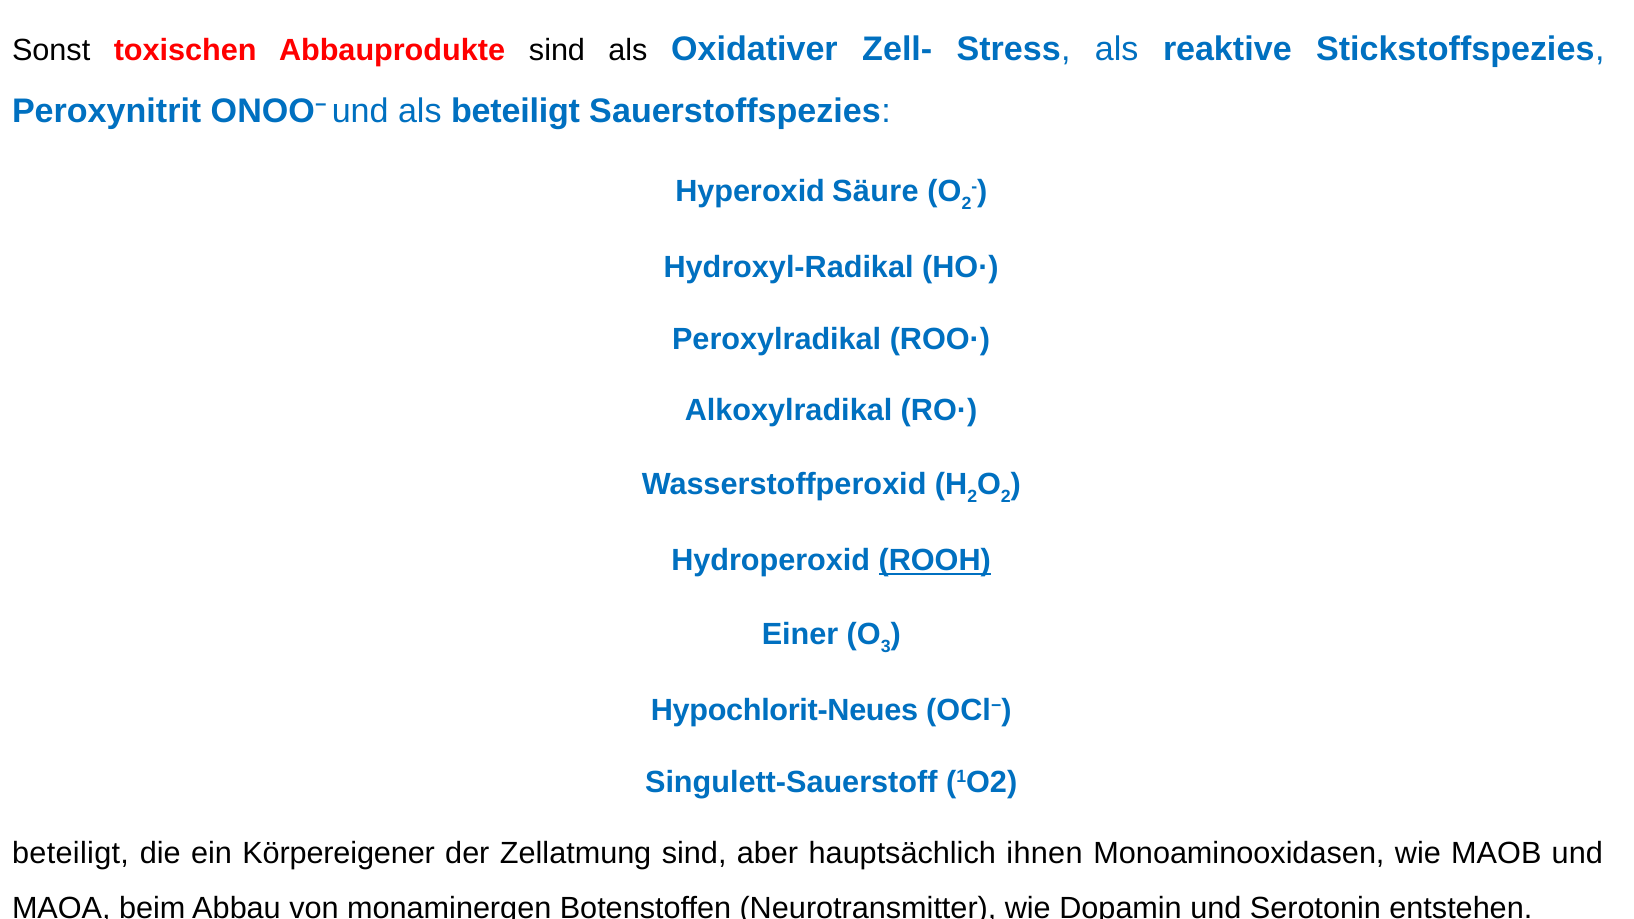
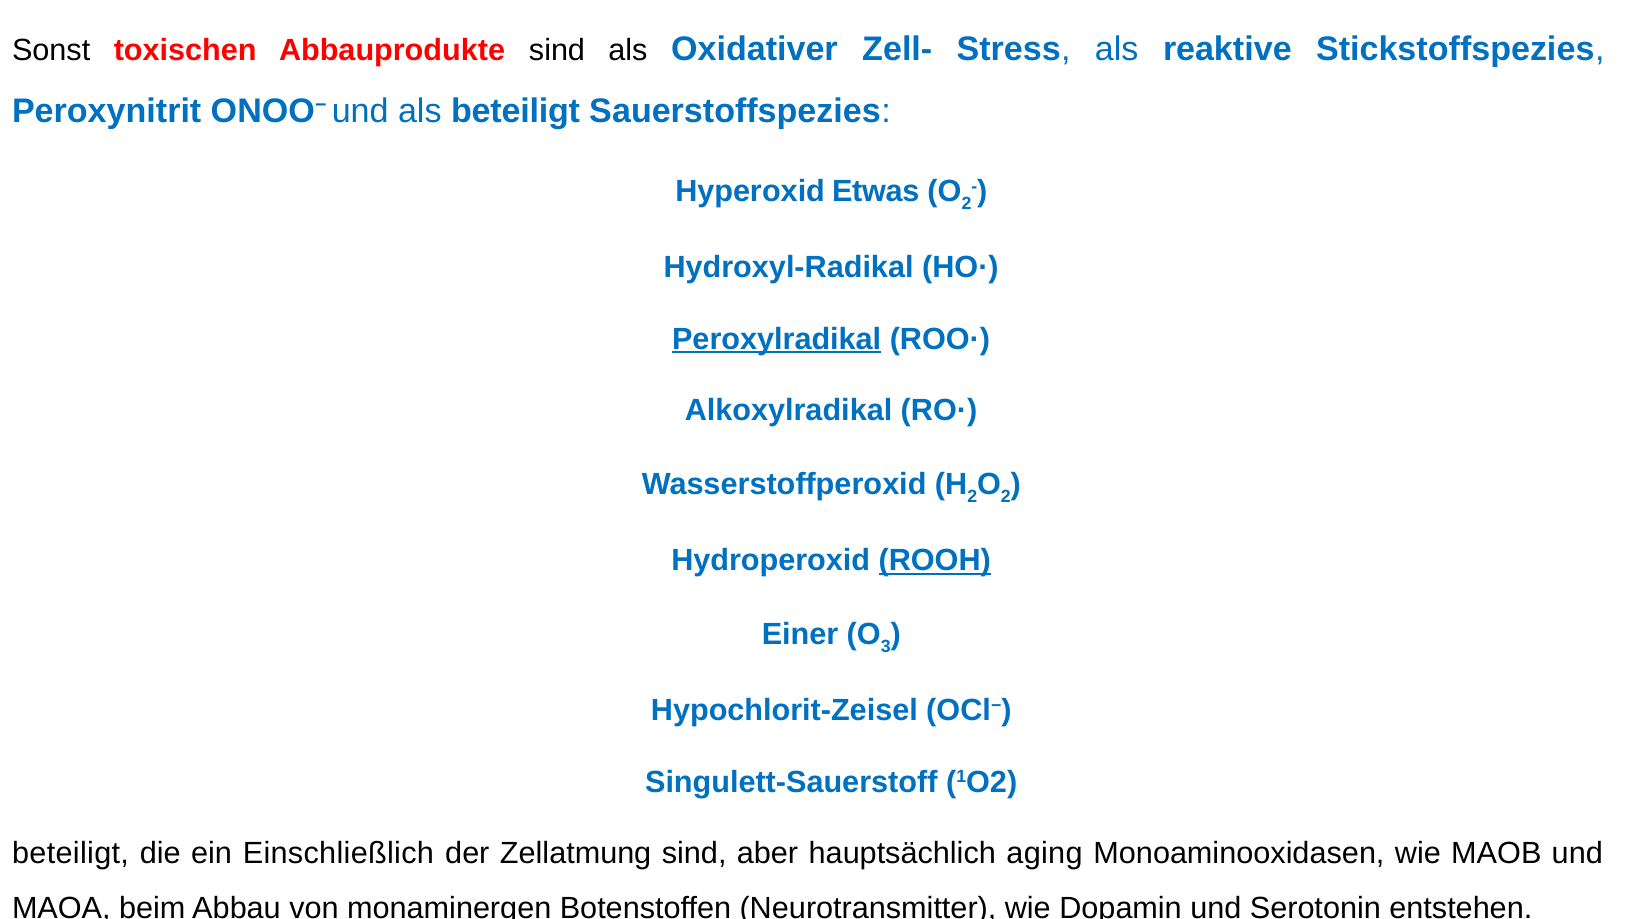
Säure: Säure -> Etwas
Peroxylradikal underline: none -> present
Hypochlorit-Neues: Hypochlorit-Neues -> Hypochlorit-Zeisel
Körpereigener: Körpereigener -> Einschließlich
ihnen: ihnen -> aging
